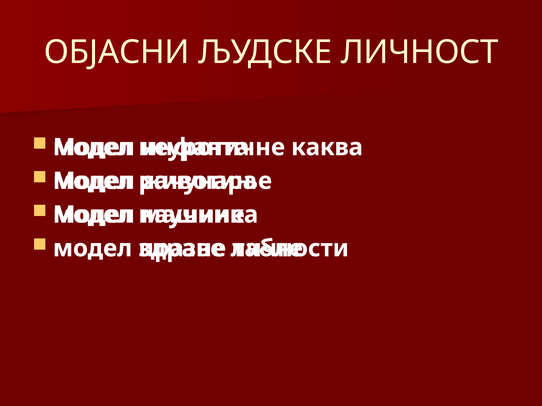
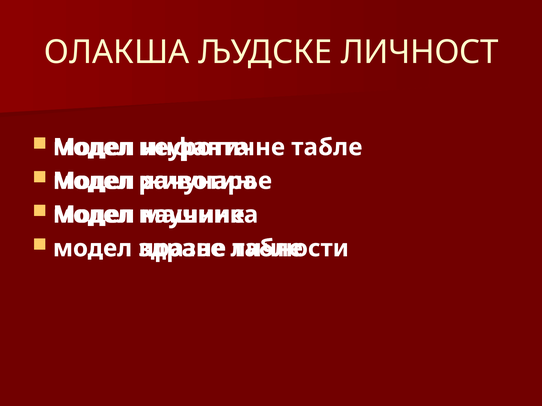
ОБЈАСНИ: ОБЈАСНИ -> ОЛАКША
каква at (327, 147): каква -> табле
